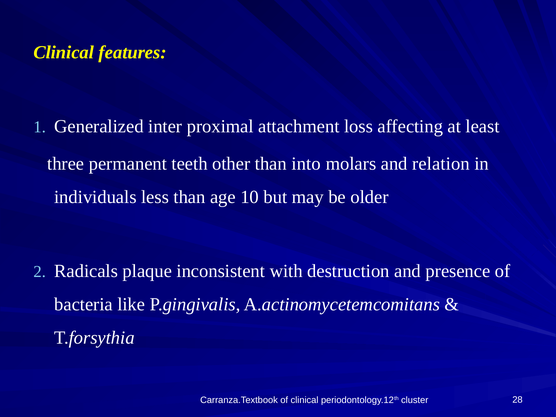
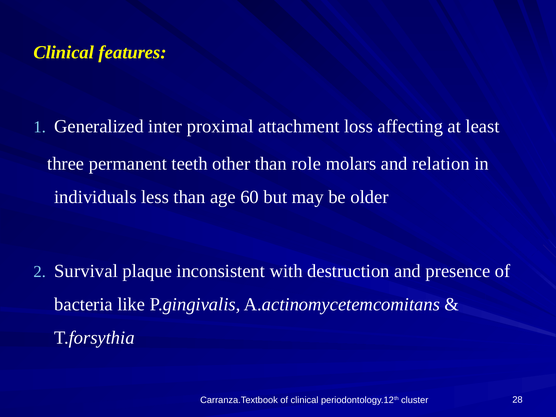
into: into -> role
10: 10 -> 60
Radicals: Radicals -> Survival
